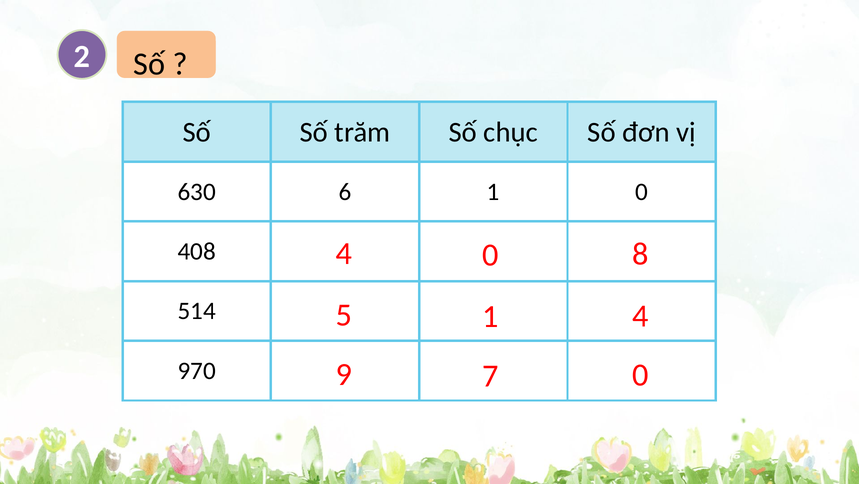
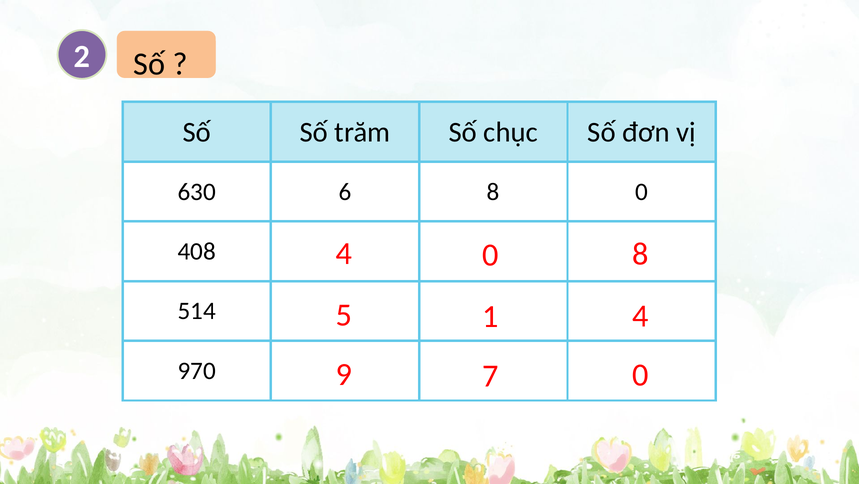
6 1: 1 -> 8
